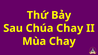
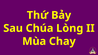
Chúa Chay: Chay -> Lòng
